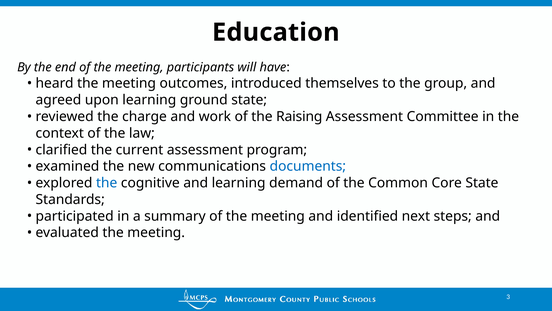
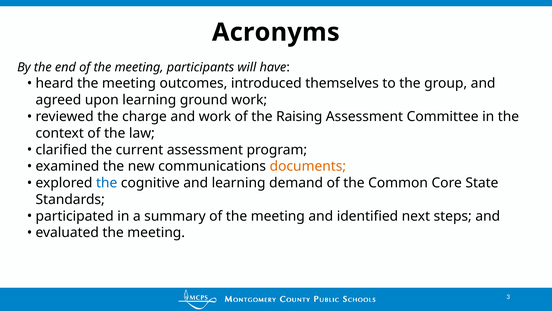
Education: Education -> Acronyms
ground state: state -> work
documents colour: blue -> orange
